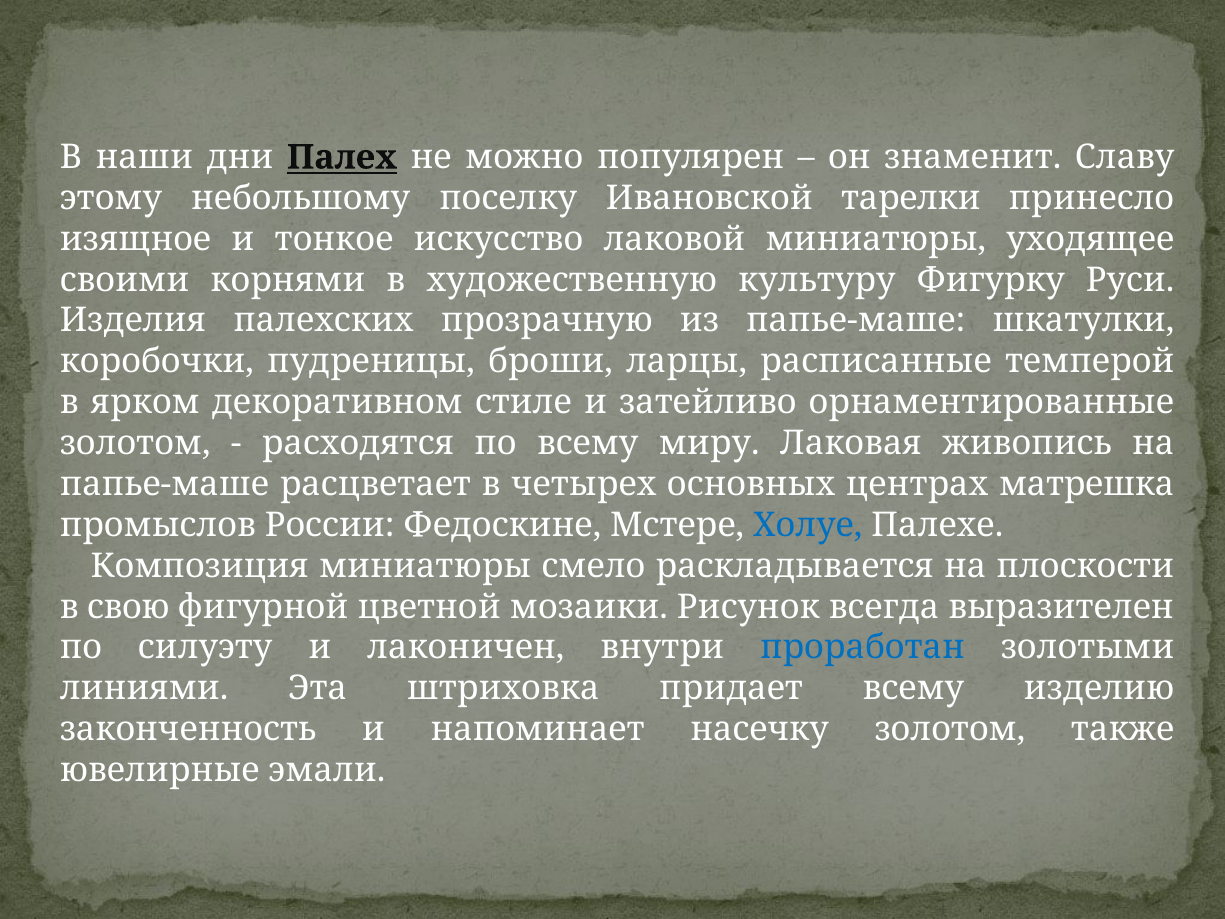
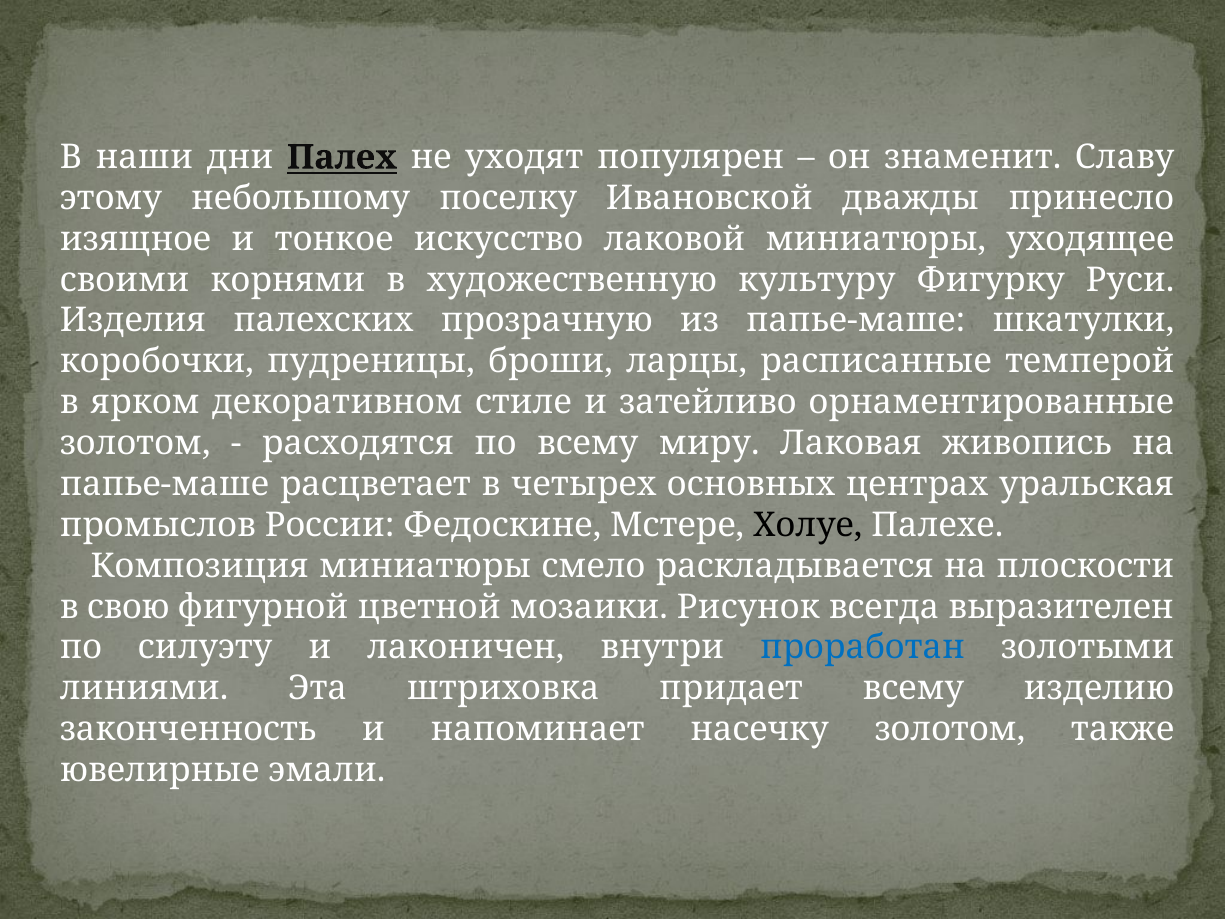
можно: можно -> уходят
тарелки: тарелки -> дважды
матрешка: матрешка -> уральская
Холуе colour: blue -> black
